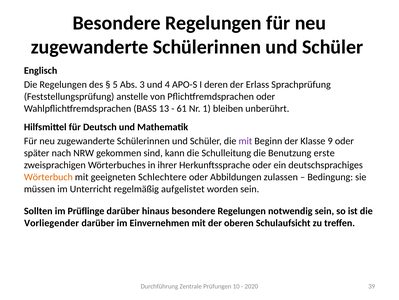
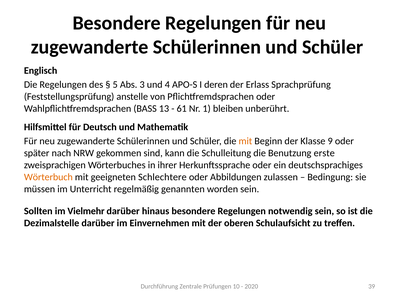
mit at (245, 141) colour: purple -> orange
aufgelistet: aufgelistet -> genannten
Prüflinge: Prüflinge -> Vielmehr
Vorliegender: Vorliegender -> Dezimalstelle
